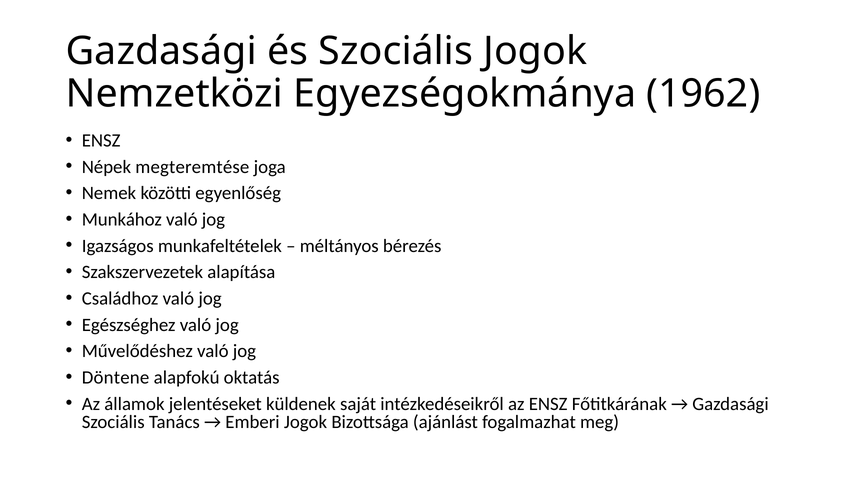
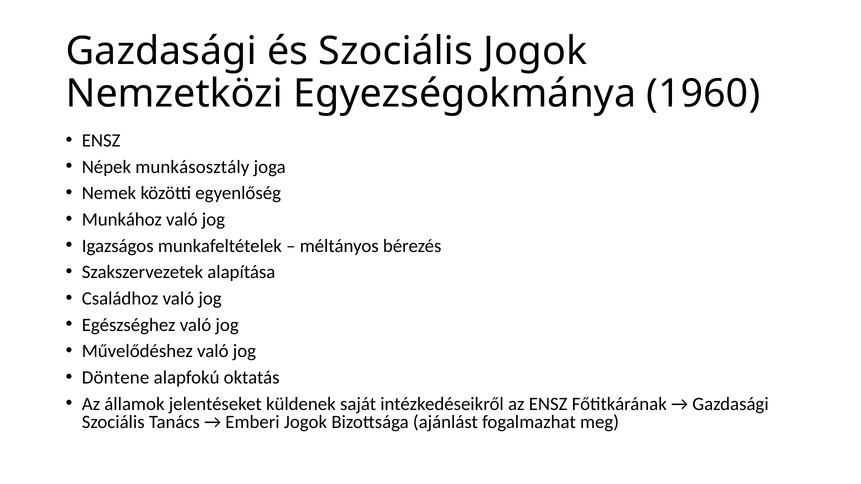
1962: 1962 -> 1960
megteremtése: megteremtése -> munkásosztály
